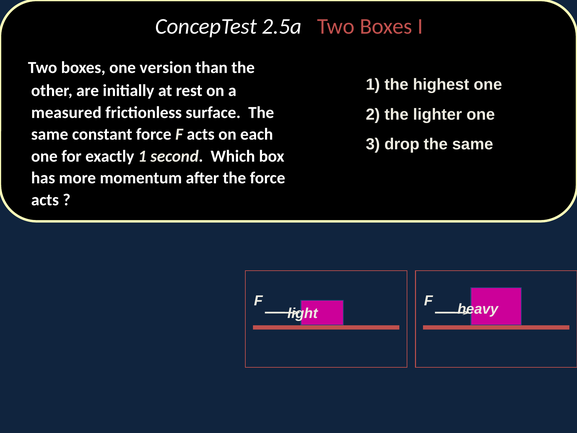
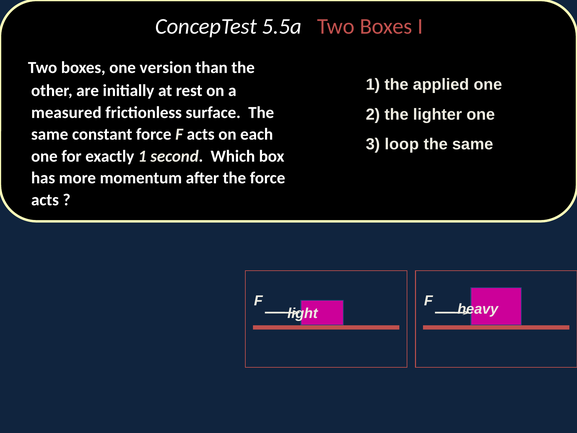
2.5a: 2.5a -> 5.5a
highest: highest -> applied
drop: drop -> loop
